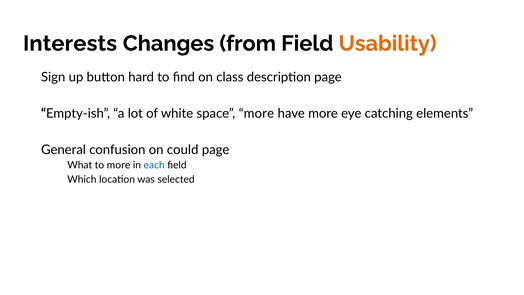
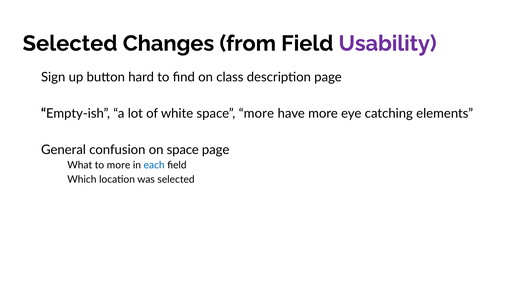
Interests at (70, 43): Interests -> Selected
Usability colour: orange -> purple
on could: could -> space
